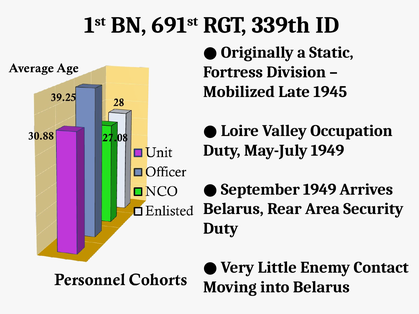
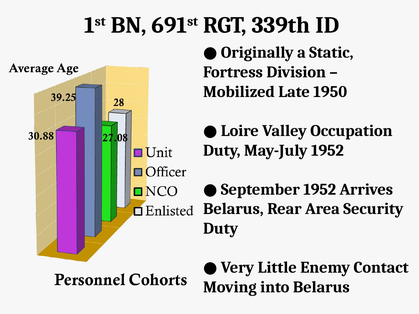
1945: 1945 -> 1950
May-July 1949: 1949 -> 1952
1949 at (320, 190): 1949 -> 1952
